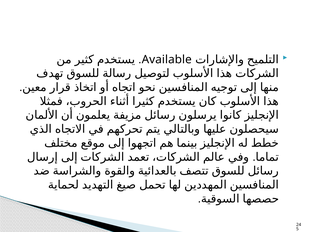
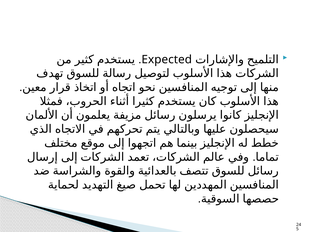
Available: Available -> Expected
